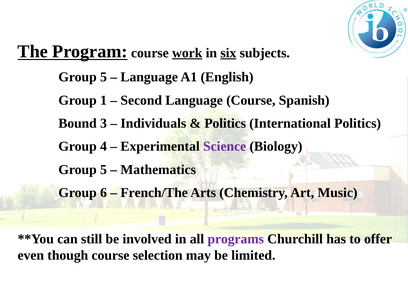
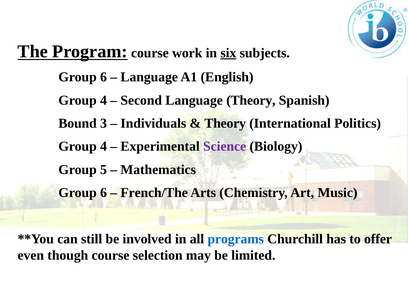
work underline: present -> none
5 at (103, 77): 5 -> 6
1 at (103, 100): 1 -> 4
Language Course: Course -> Theory
Politics at (225, 123): Politics -> Theory
programs colour: purple -> blue
